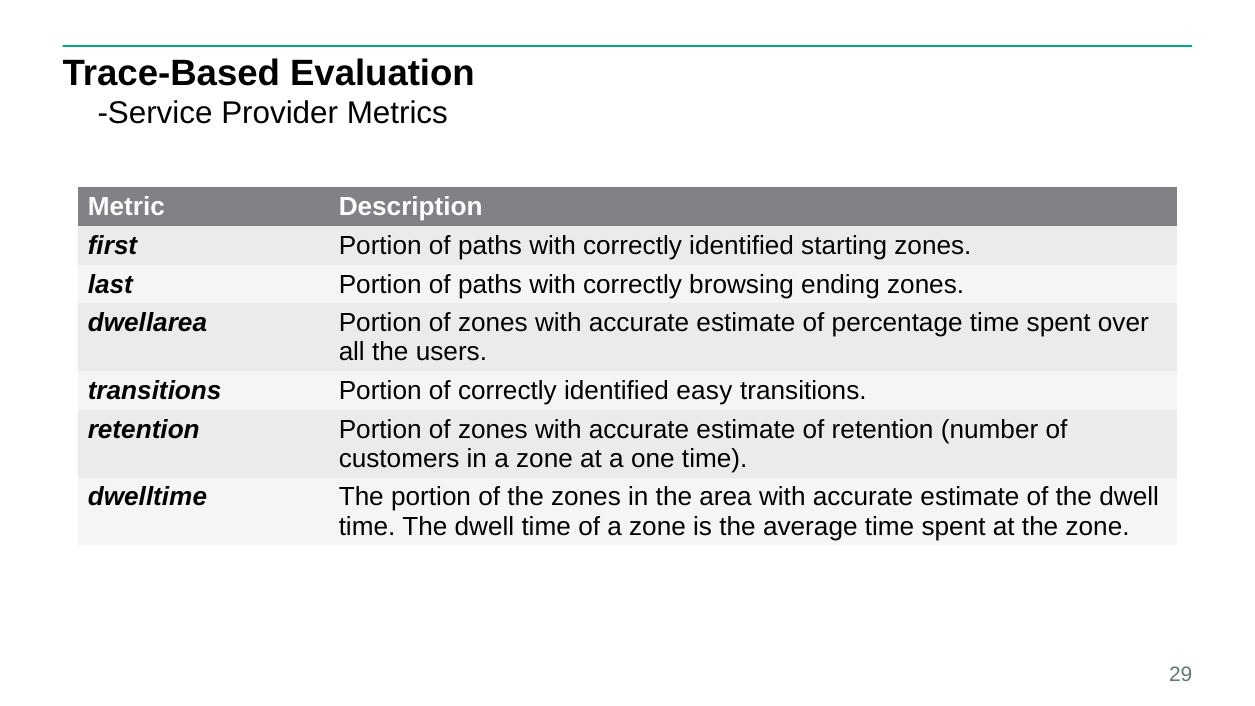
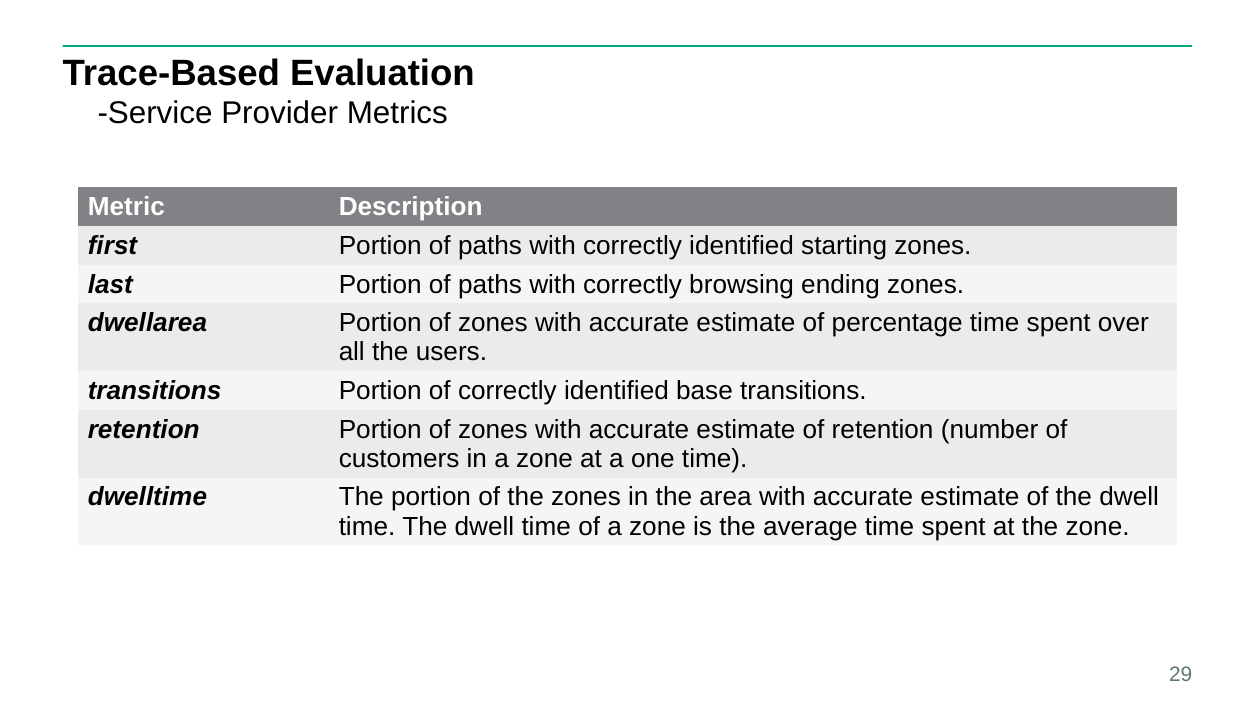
easy: easy -> base
